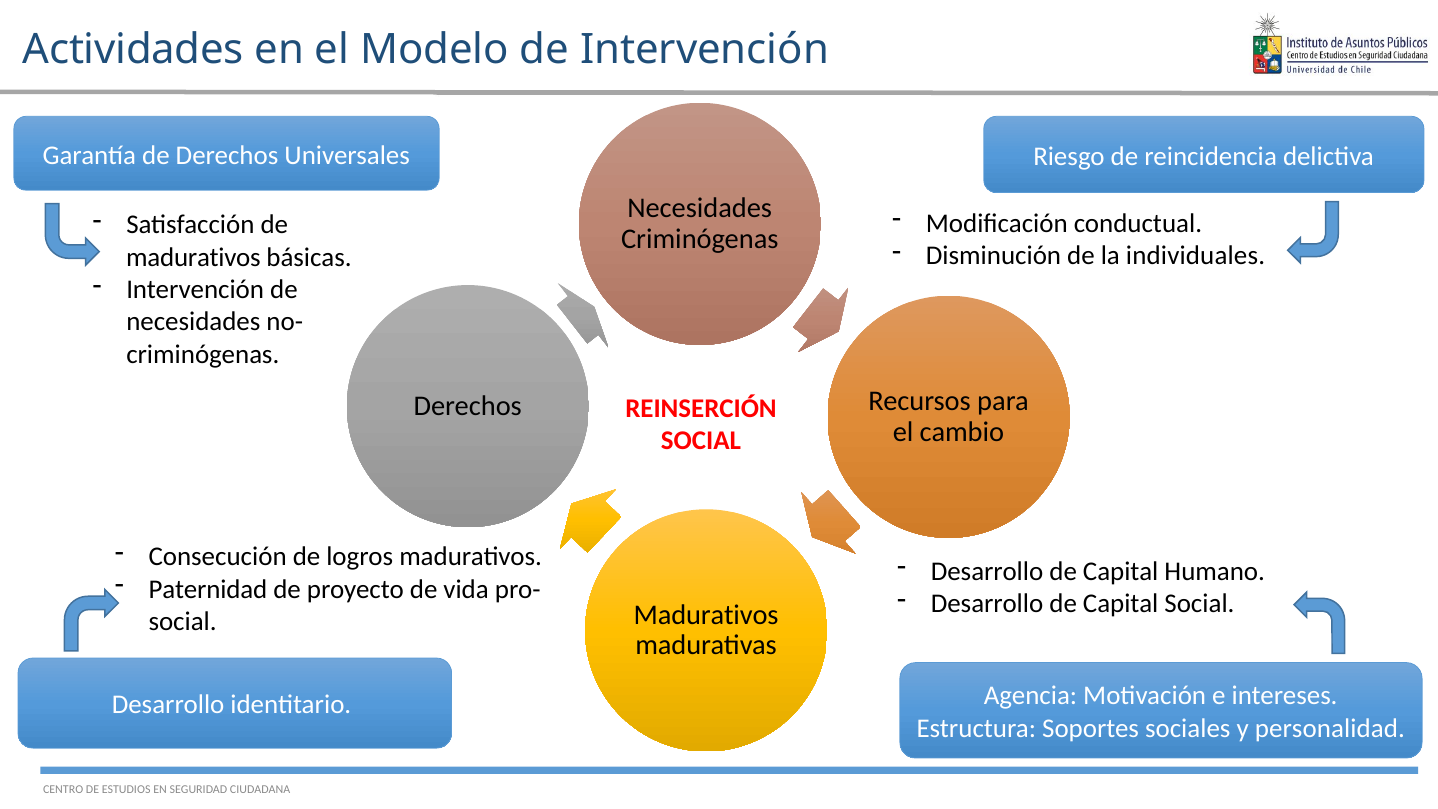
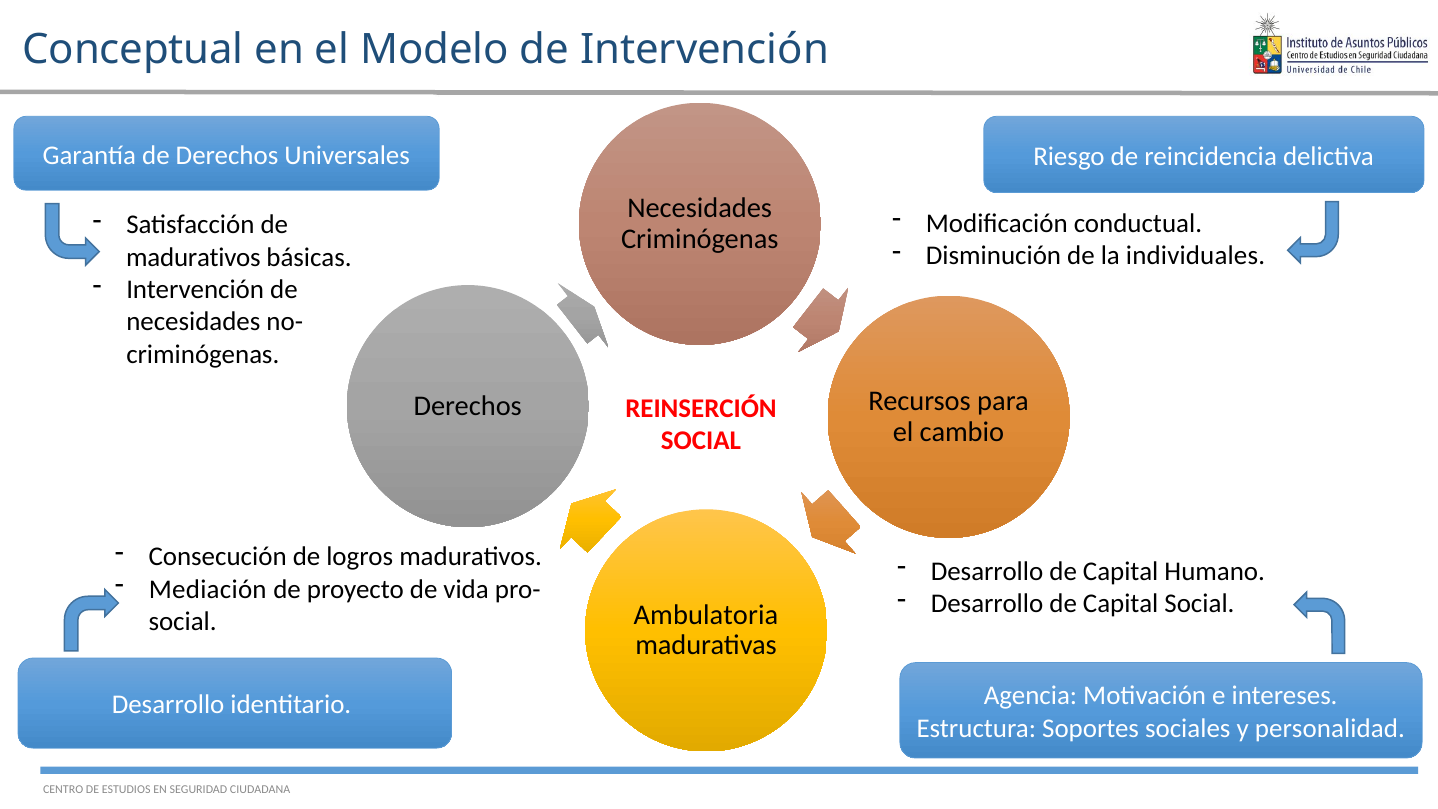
Actividades: Actividades -> Conceptual
Paternidad: Paternidad -> Mediación
Madurativos at (706, 615): Madurativos -> Ambulatoria
